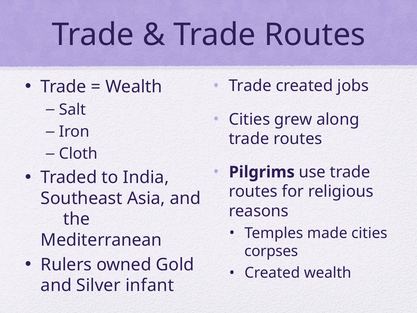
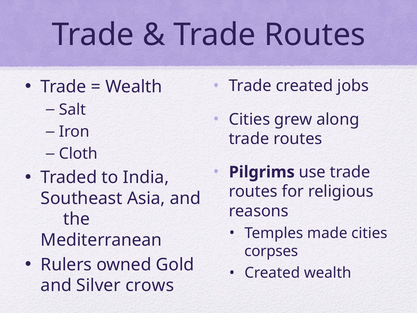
infant: infant -> crows
